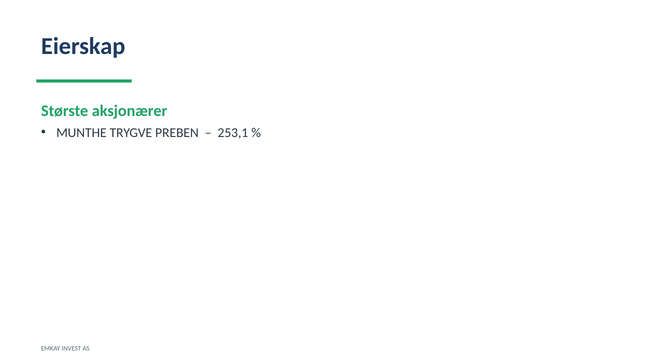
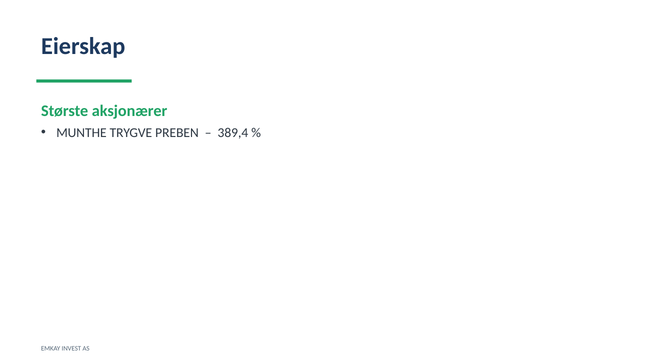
253,1: 253,1 -> 389,4
